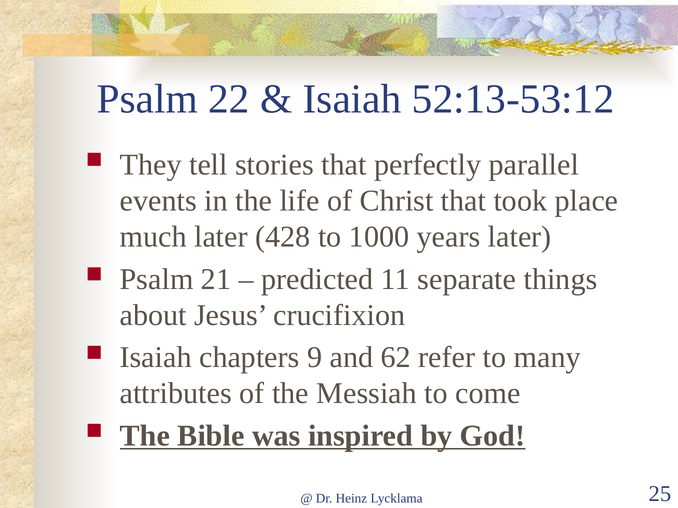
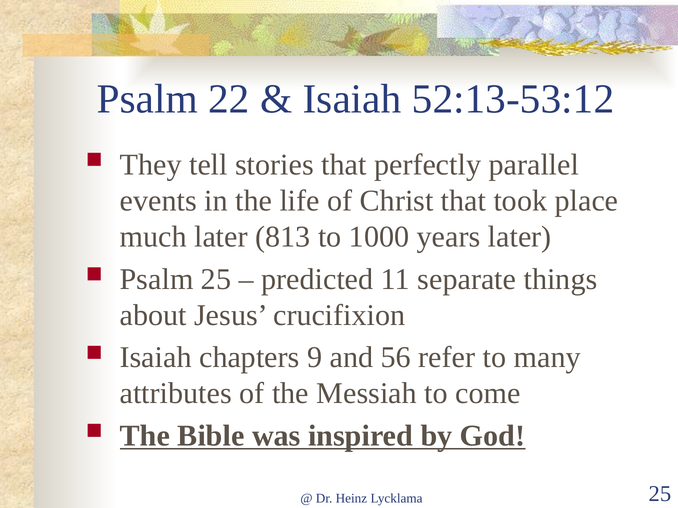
428: 428 -> 813
Psalm 21: 21 -> 25
62: 62 -> 56
